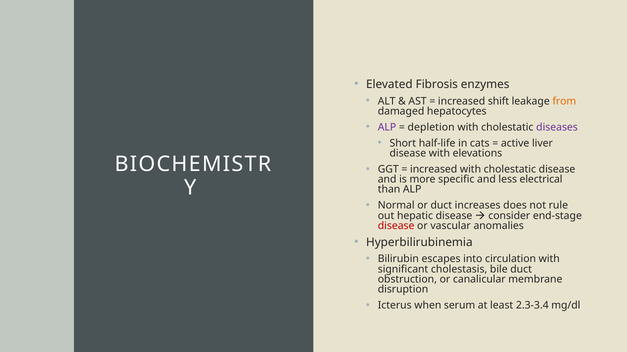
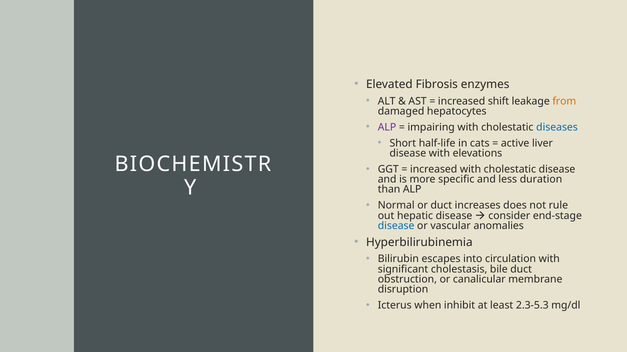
depletion: depletion -> impairing
diseases colour: purple -> blue
electrical: electrical -> duration
disease at (396, 226) colour: red -> blue
serum: serum -> inhibit
2.3-3.4: 2.3-3.4 -> 2.3-5.3
